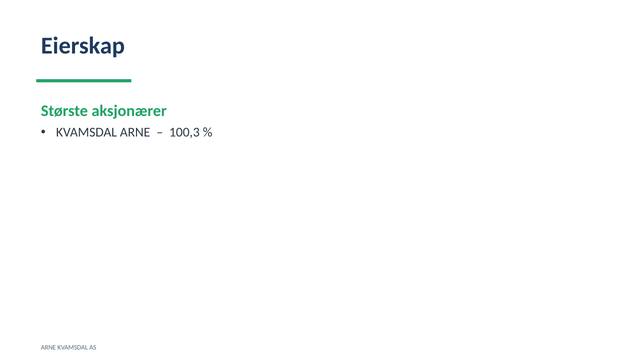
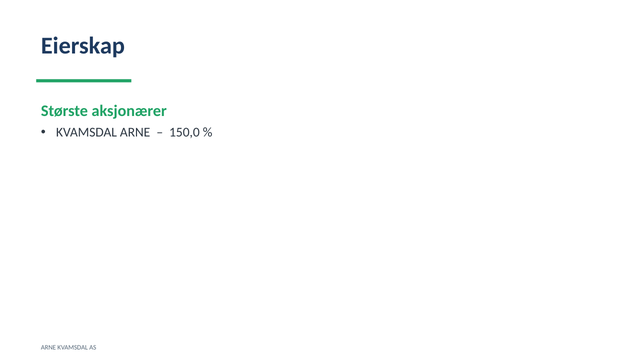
100,3: 100,3 -> 150,0
